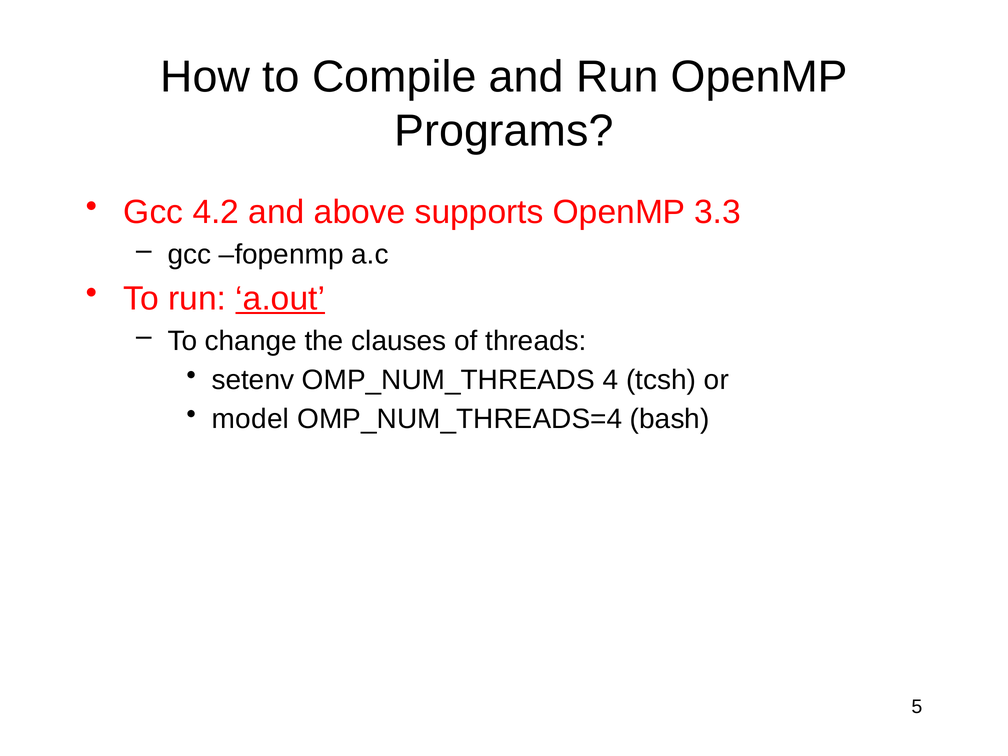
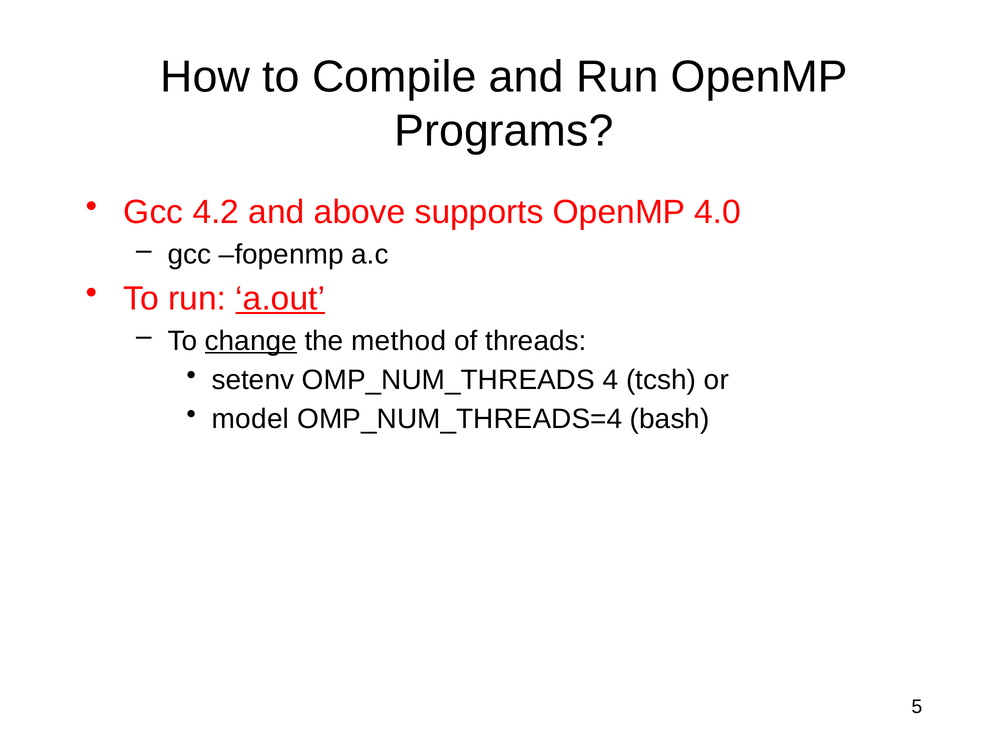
3.3: 3.3 -> 4.0
change underline: none -> present
clauses: clauses -> method
